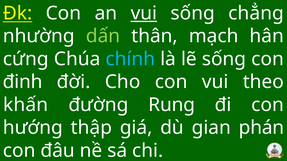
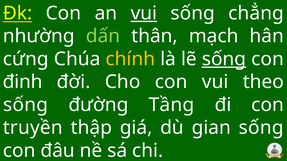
chính colour: light blue -> yellow
sống at (224, 59) underline: none -> present
khấn at (26, 105): khấn -> sống
Rung: Rung -> Tầng
hướng: hướng -> truyền
gian phán: phán -> sống
